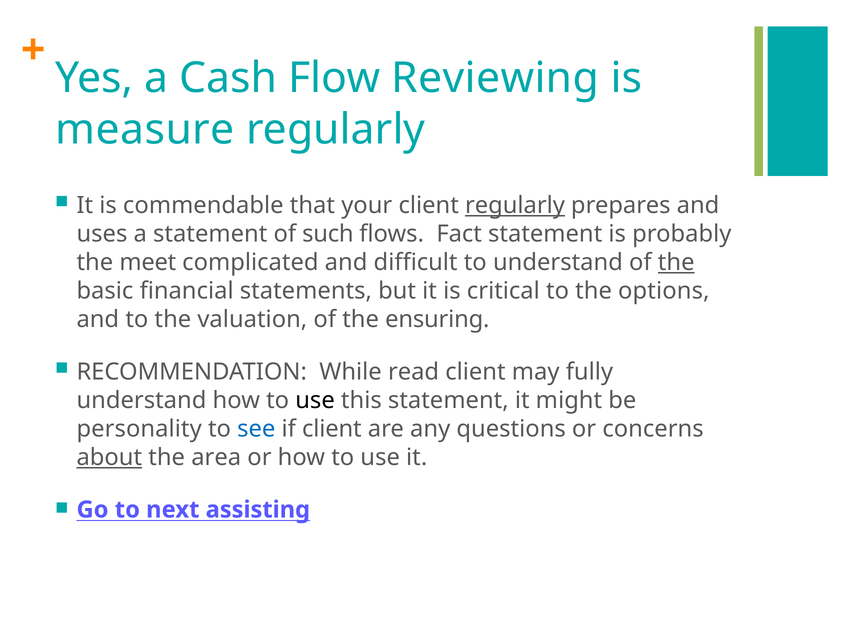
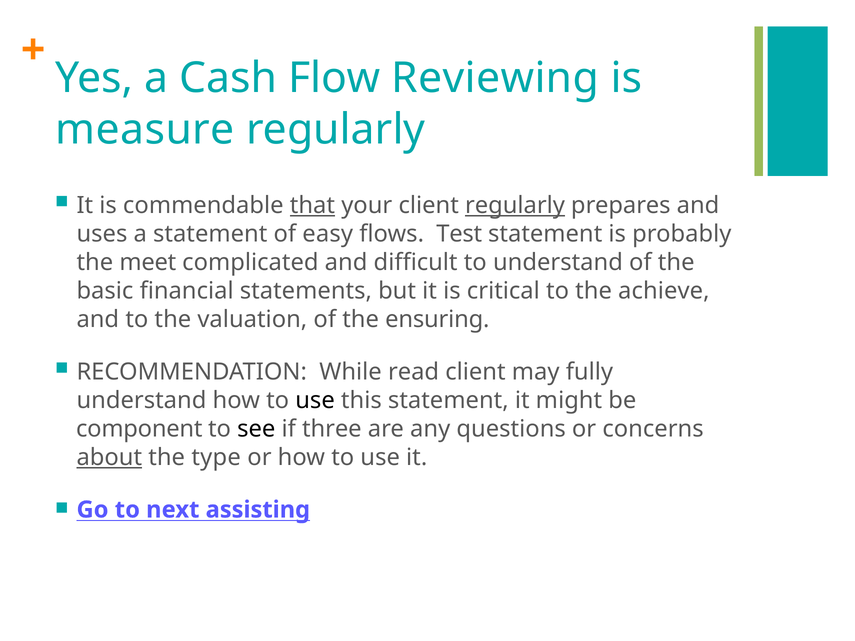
that underline: none -> present
such: such -> easy
Fact: Fact -> Test
the at (676, 263) underline: present -> none
options: options -> achieve
personality: personality -> component
see colour: blue -> black
if client: client -> three
area: area -> type
